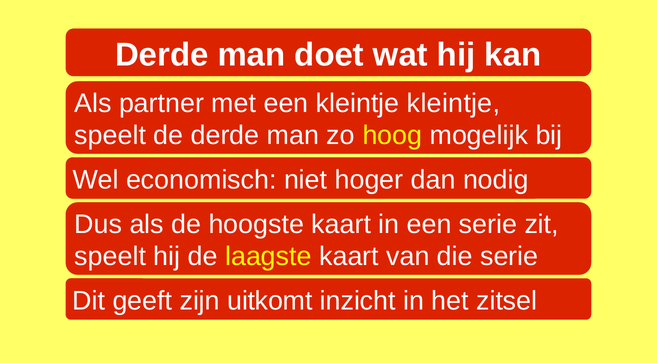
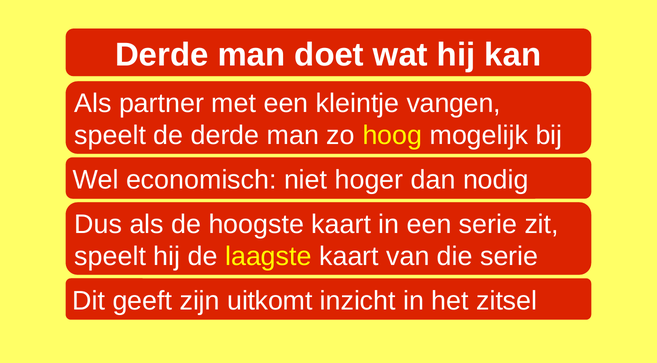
kleintje kleintje: kleintje -> vangen
